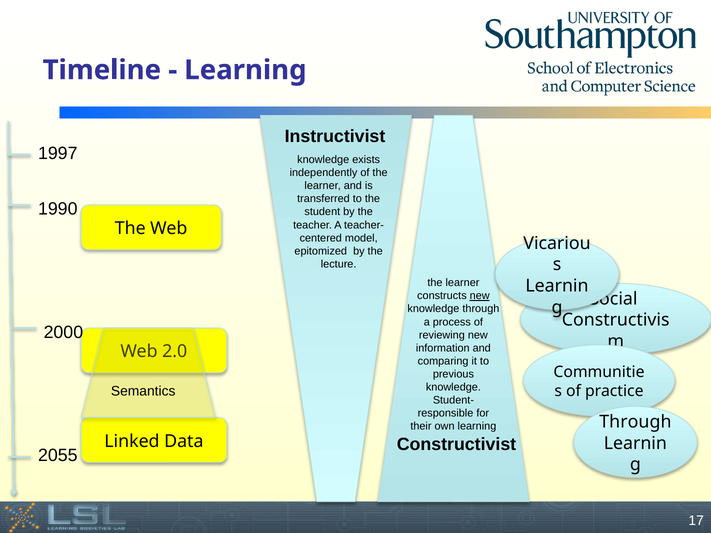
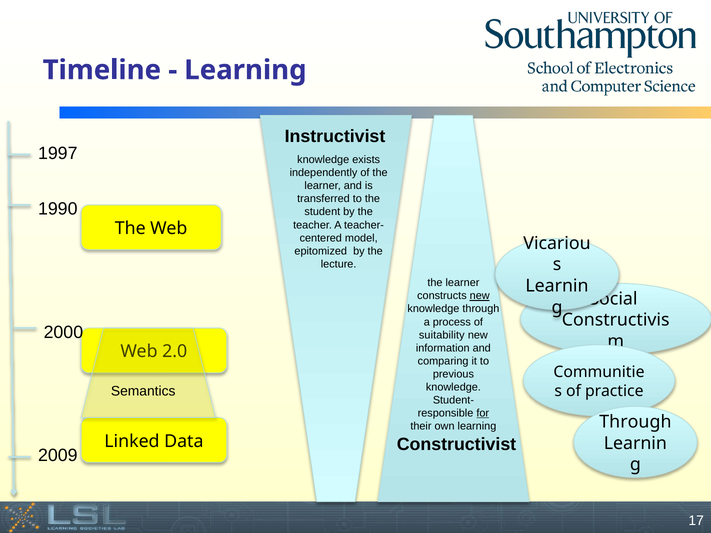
reviewing: reviewing -> suitability
for underline: none -> present
2055: 2055 -> 2009
